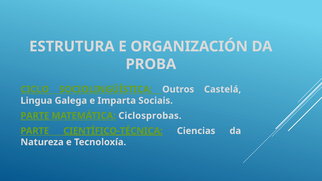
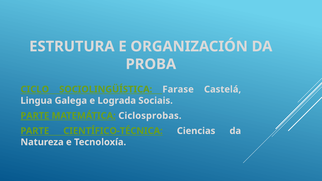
Outros: Outros -> Farase
Imparta: Imparta -> Lograda
CIENTÍFICO-TÉCNICA underline: present -> none
